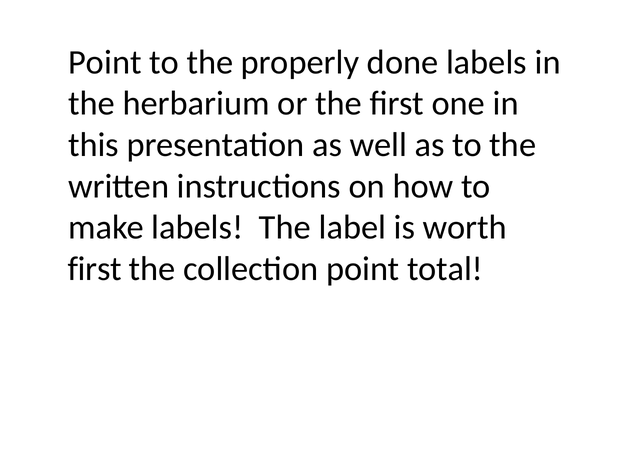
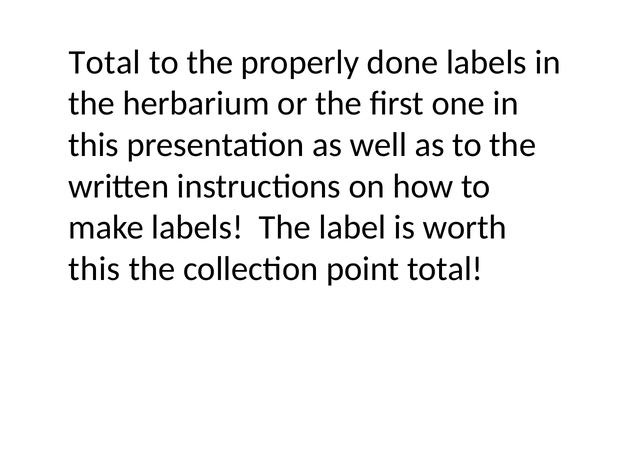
Point at (105, 62): Point -> Total
first at (95, 269): first -> this
